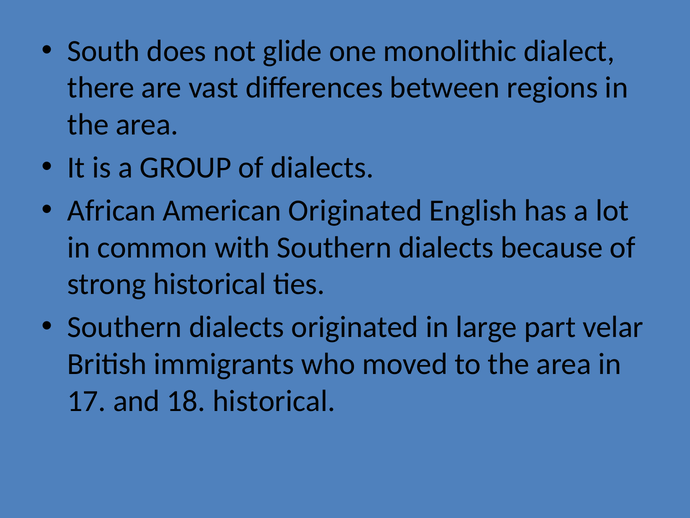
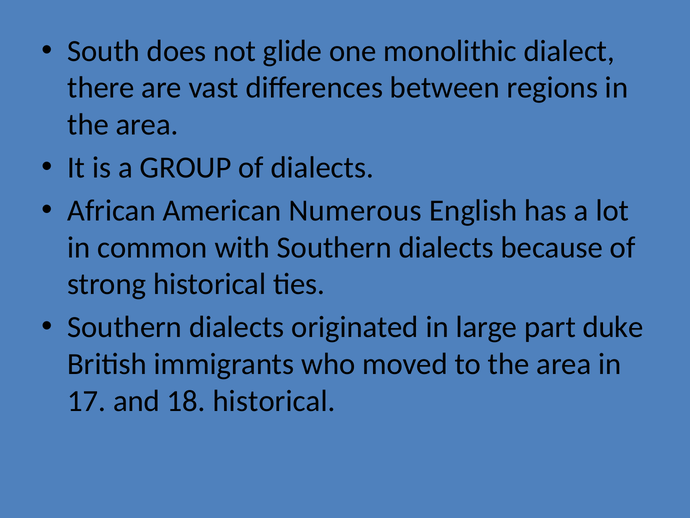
American Originated: Originated -> Numerous
velar: velar -> duke
